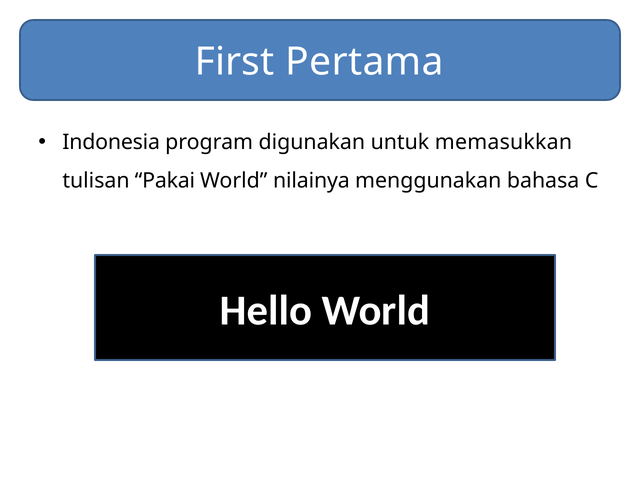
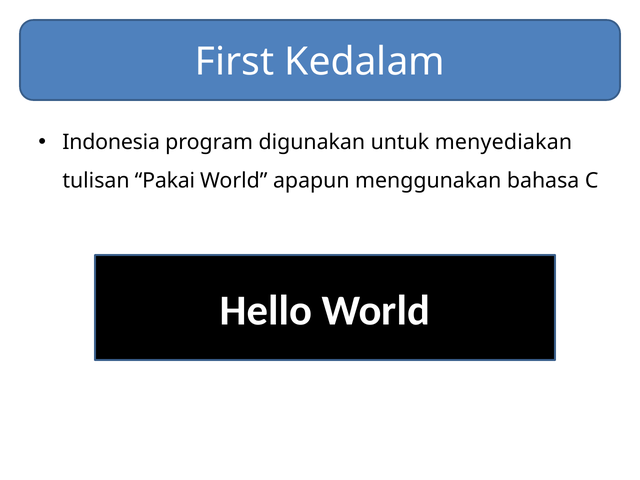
Pertama: Pertama -> Kedalam
memasukkan: memasukkan -> menyediakan
nilainya: nilainya -> apapun
